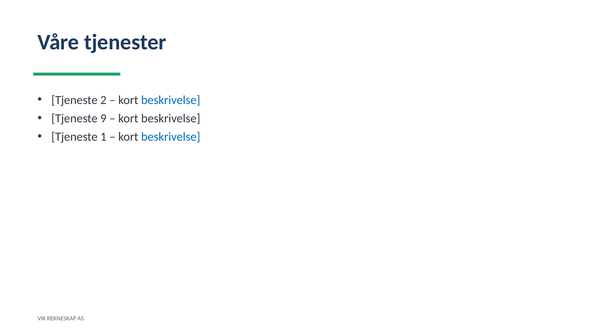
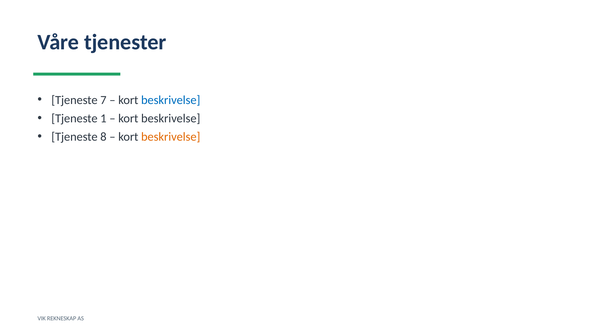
2: 2 -> 7
9: 9 -> 1
1: 1 -> 8
beskrivelse at (171, 137) colour: blue -> orange
